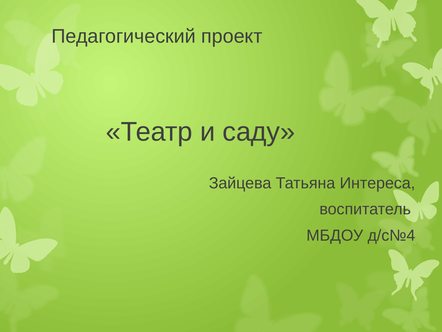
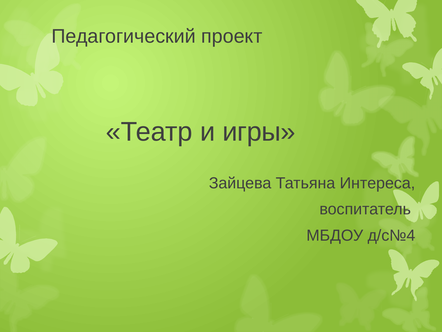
саду: саду -> игры
